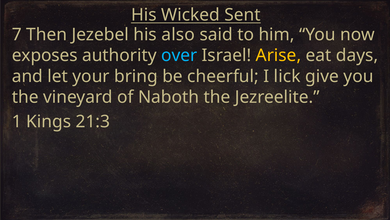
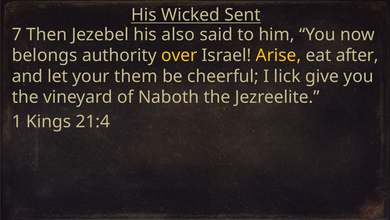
exposes: exposes -> belongs
over colour: light blue -> yellow
days: days -> after
bring: bring -> them
21:3: 21:3 -> 21:4
